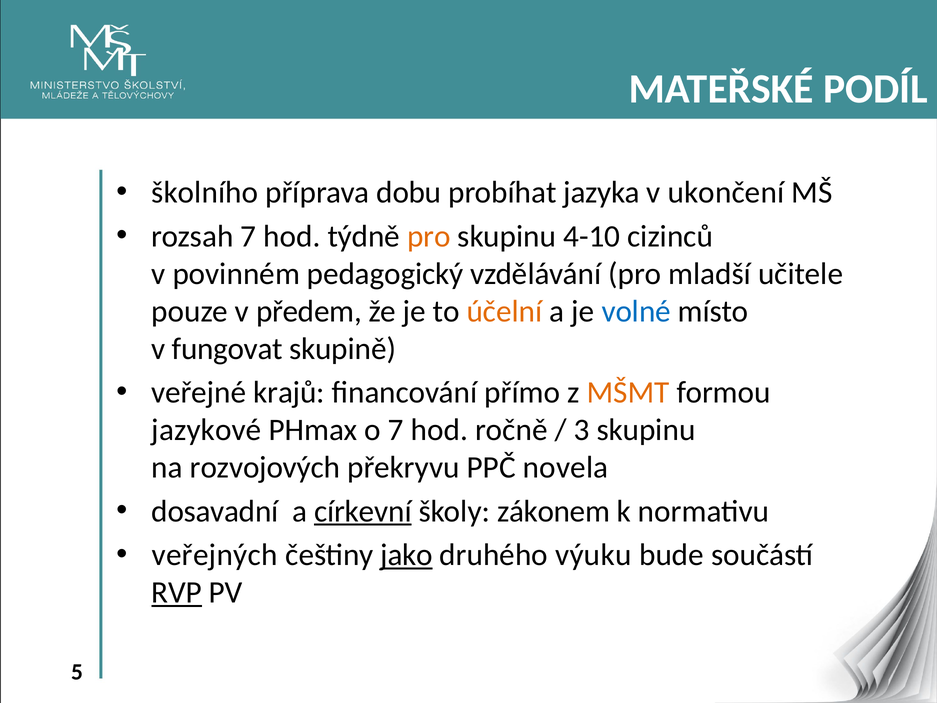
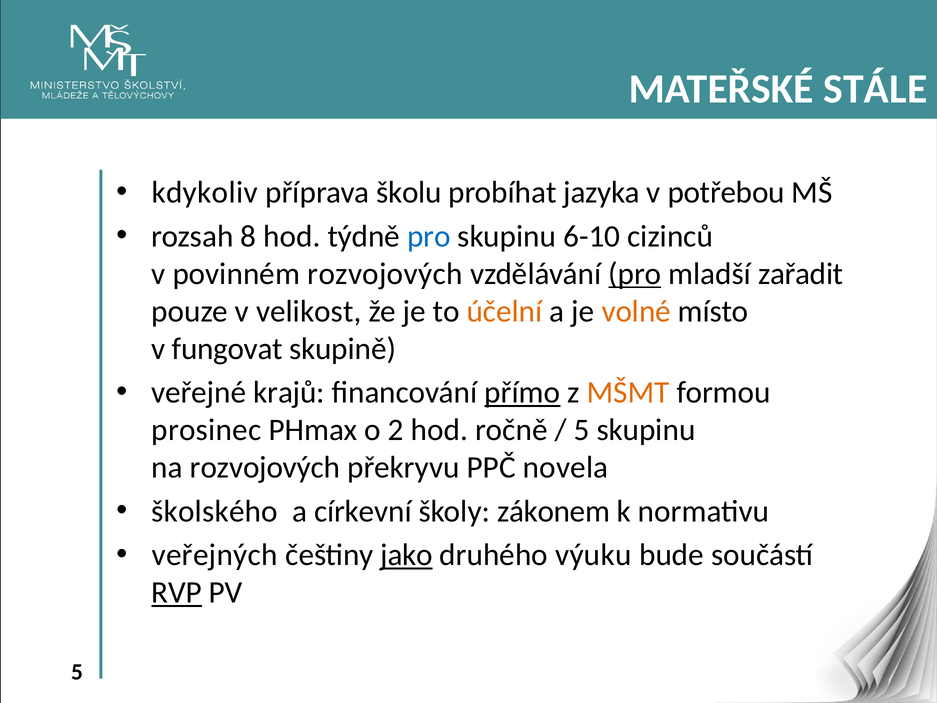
PODÍL: PODÍL -> STÁLE
školního: školního -> kdykoliv
dobu: dobu -> školu
ukončení: ukončení -> potřebou
rozsah 7: 7 -> 8
pro at (429, 236) colour: orange -> blue
4-10: 4-10 -> 6-10
povinném pedagogický: pedagogický -> rozvojových
pro at (635, 274) underline: none -> present
učitele: učitele -> zařadit
předem: předem -> velikost
volné colour: blue -> orange
přímo underline: none -> present
jazykové: jazykové -> prosinec
o 7: 7 -> 2
3 at (582, 430): 3 -> 5
dosavadní: dosavadní -> školského
církevní underline: present -> none
